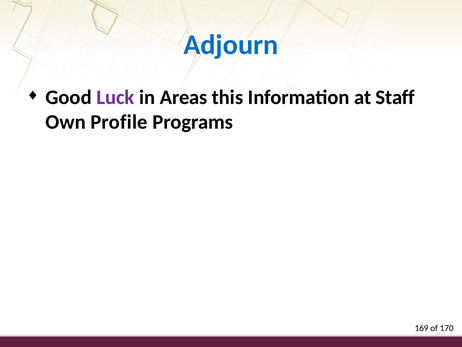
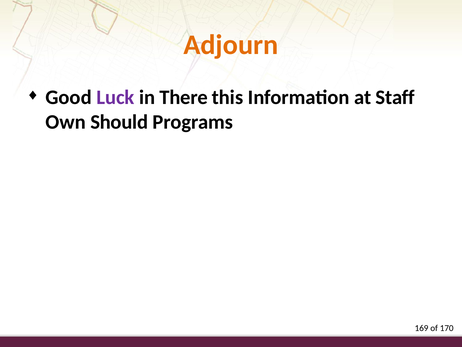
Adjourn colour: blue -> orange
Areas: Areas -> There
Profile: Profile -> Should
